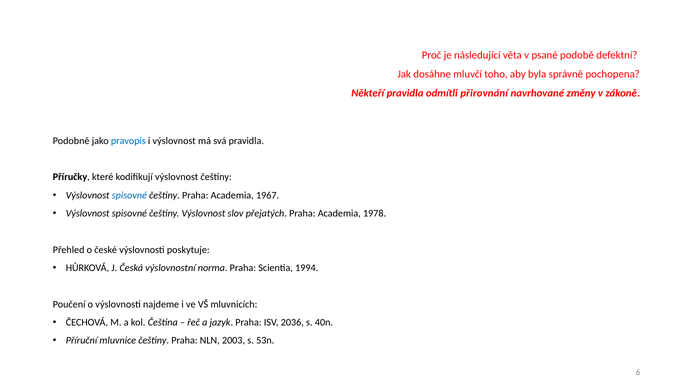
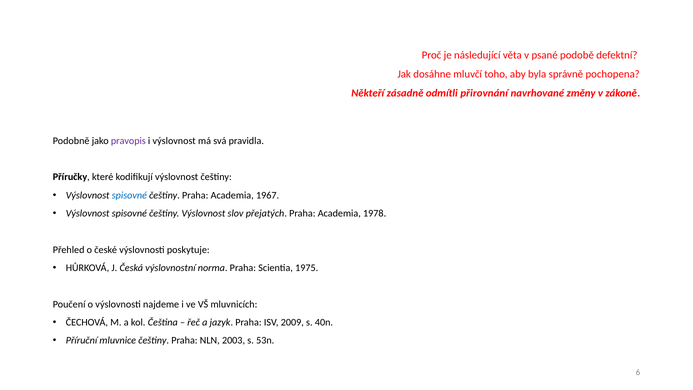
Někteří pravidla: pravidla -> zásadně
pravopis colour: blue -> purple
1994: 1994 -> 1975
2036: 2036 -> 2009
